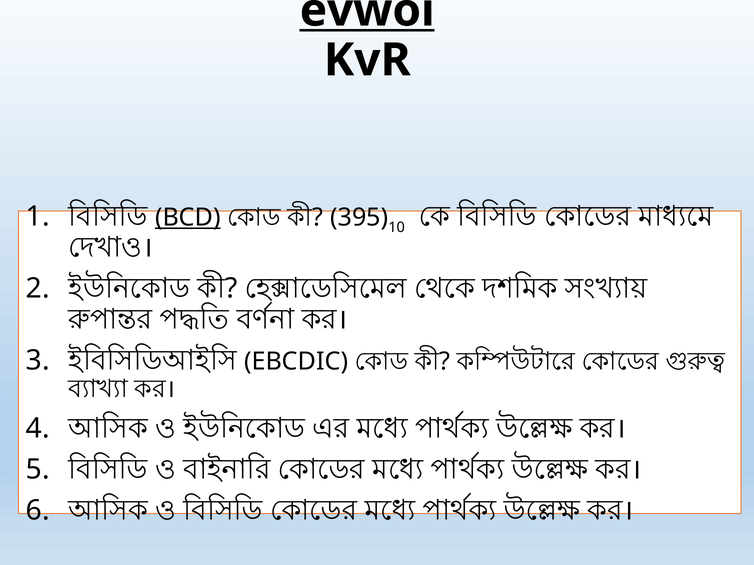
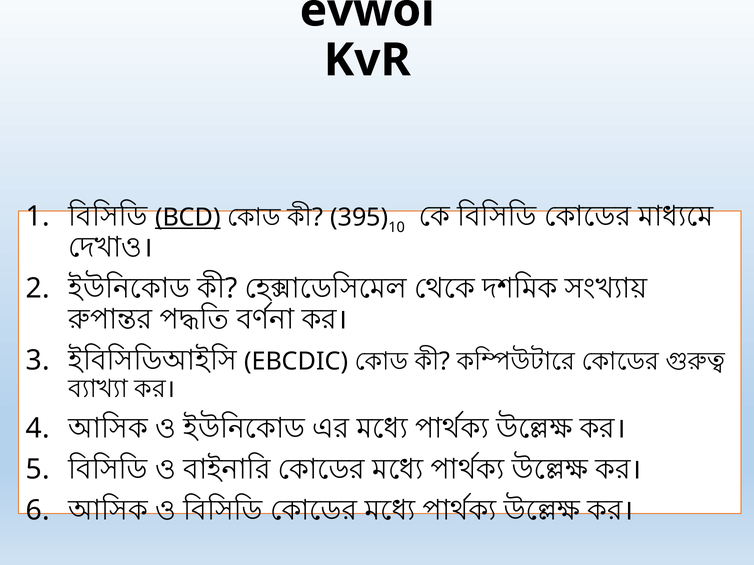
evwoi underline: present -> none
